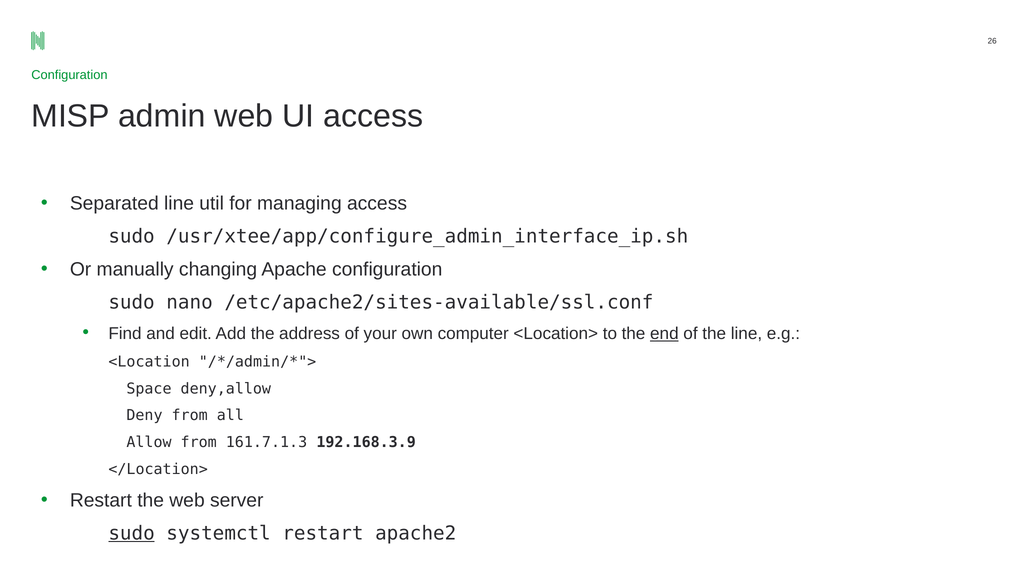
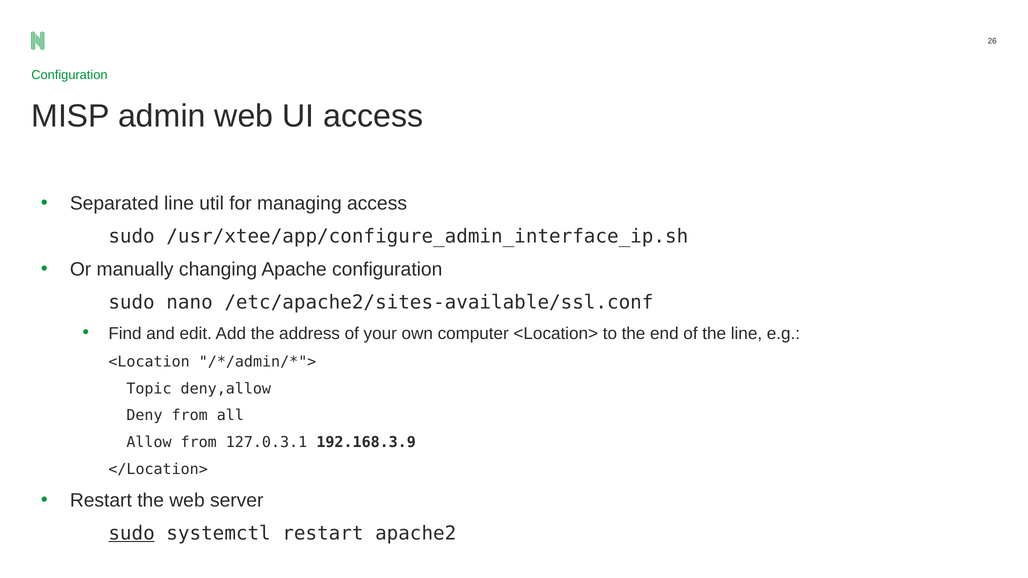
end underline: present -> none
Space: Space -> Topic
161.7.1.3: 161.7.1.3 -> 127.0.3.1
